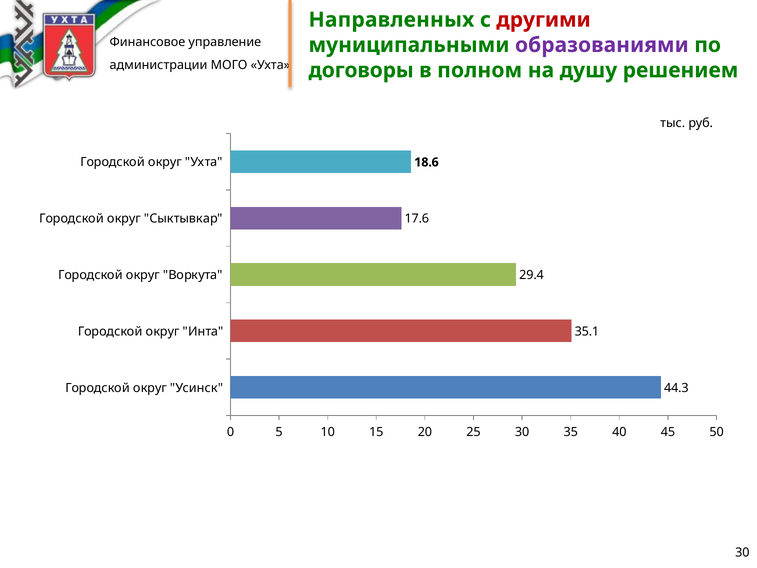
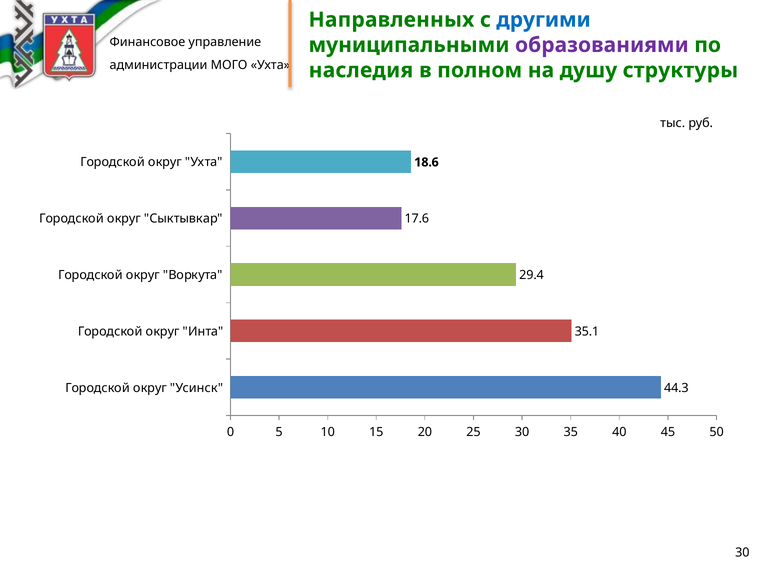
другими colour: red -> blue
договоры: договоры -> наследия
решением: решением -> структуры
